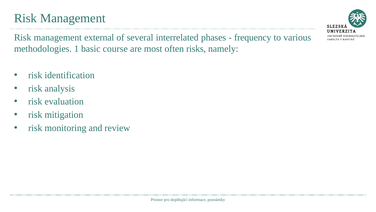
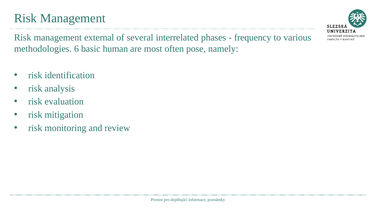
1: 1 -> 6
course: course -> human
risks: risks -> pose
